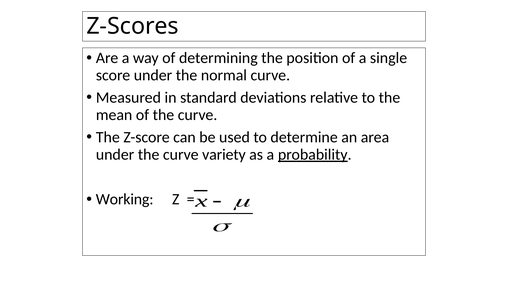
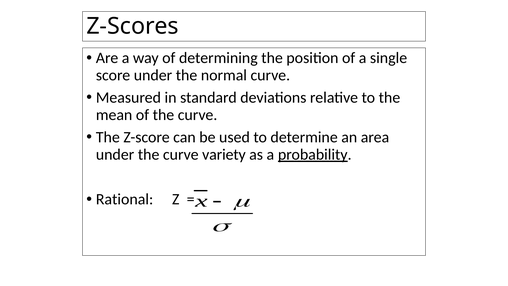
Working: Working -> Rational
